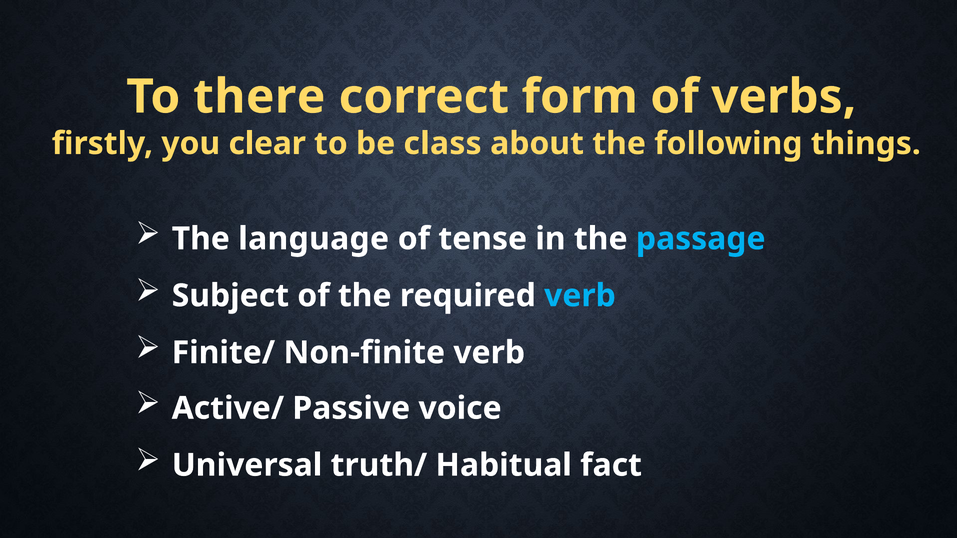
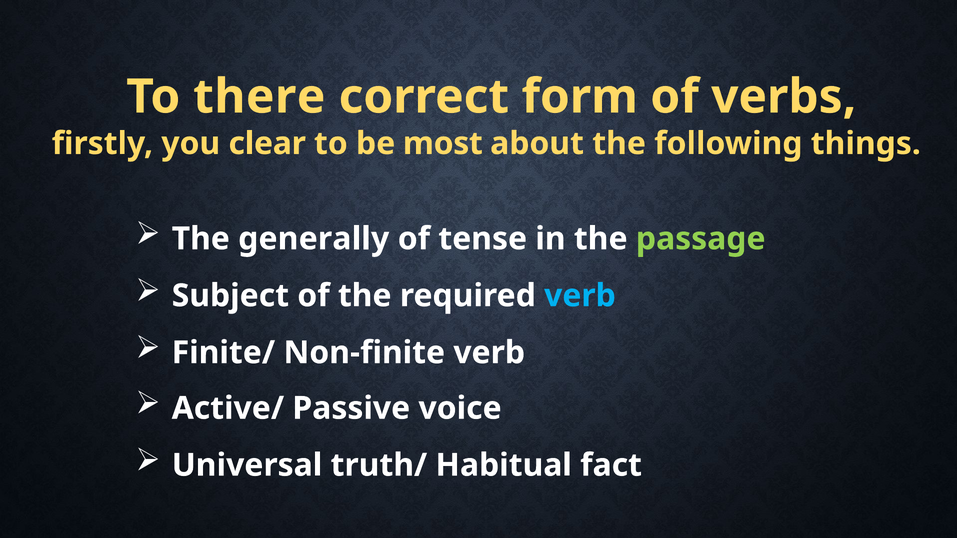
class: class -> most
language: language -> generally
passage colour: light blue -> light green
